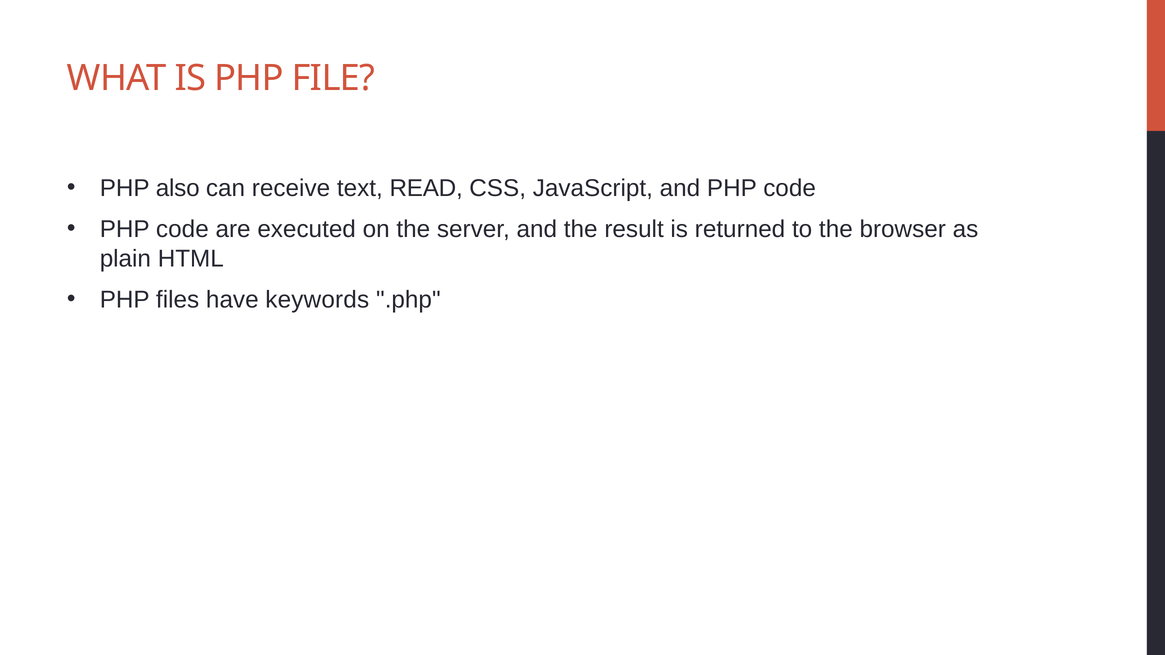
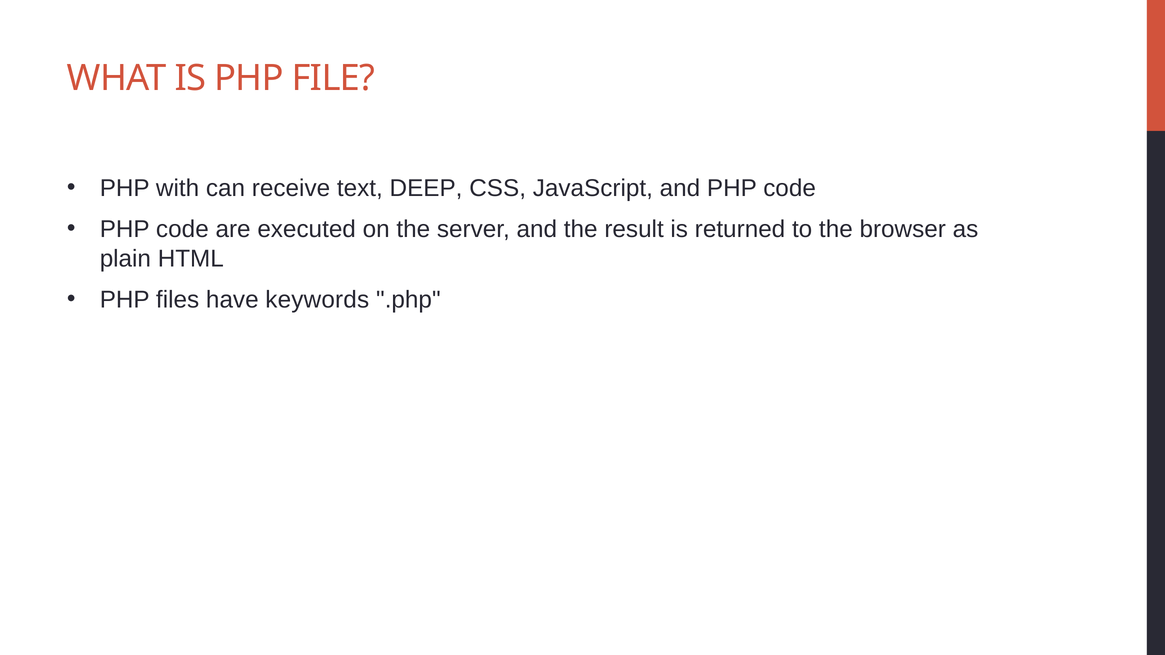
also: also -> with
READ: READ -> DEEP
